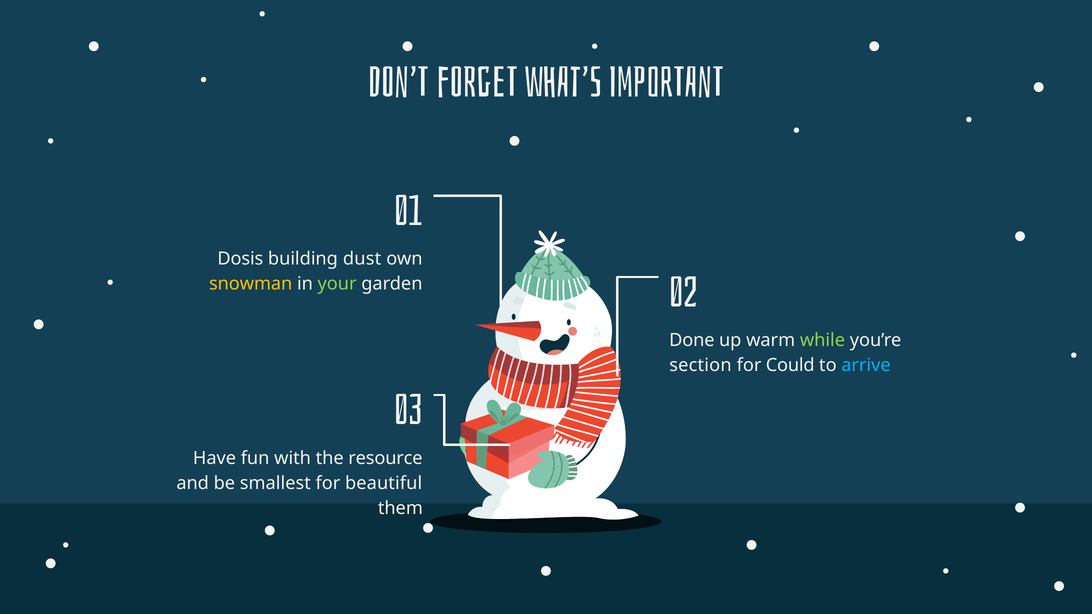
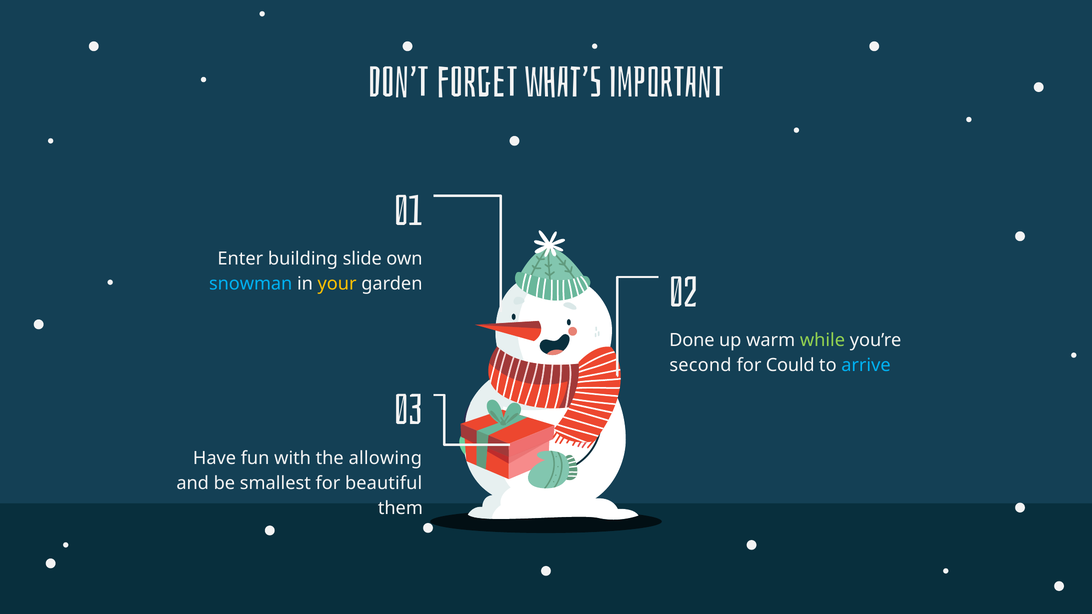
Dosis: Dosis -> Enter
dust: dust -> slide
snowman colour: yellow -> light blue
your colour: light green -> yellow
section: section -> second
resource: resource -> allowing
